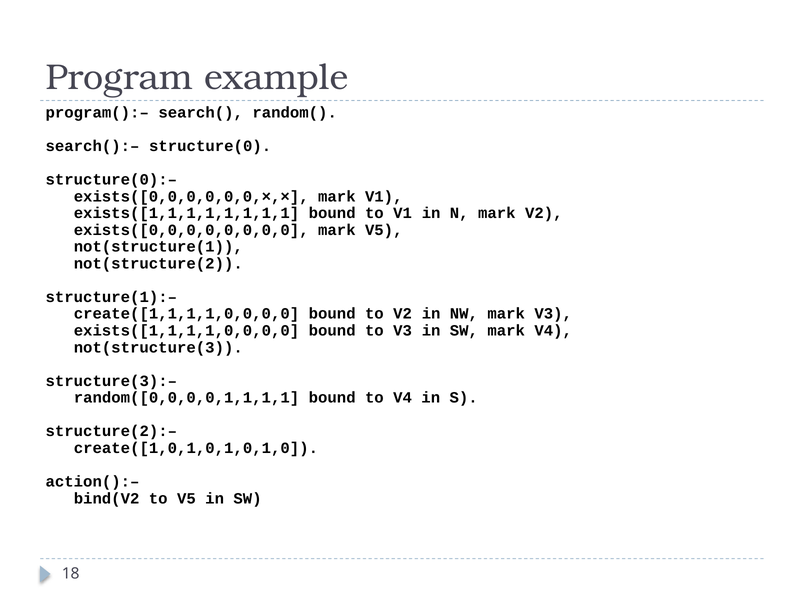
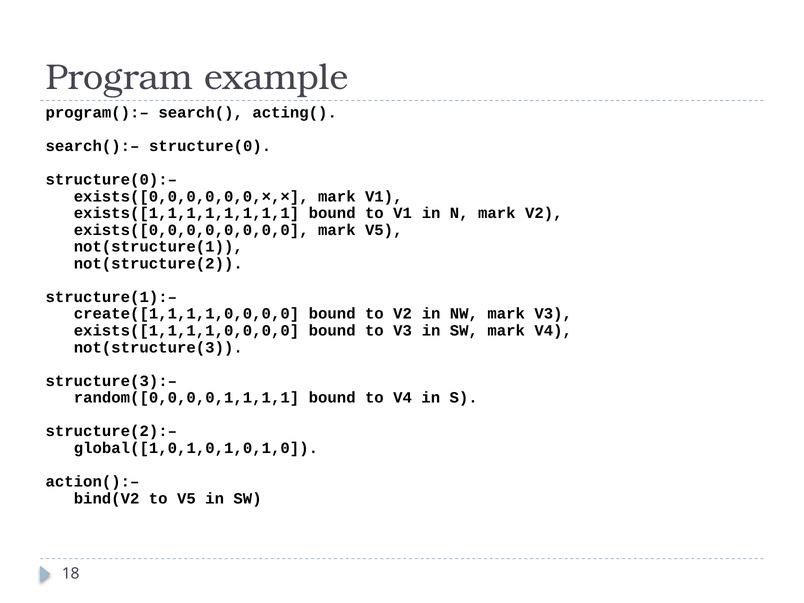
random(: random( -> acting(
create([1,0,1,0,1,0,1,0: create([1,0,1,0,1,0,1,0 -> global([1,0,1,0,1,0,1,0
